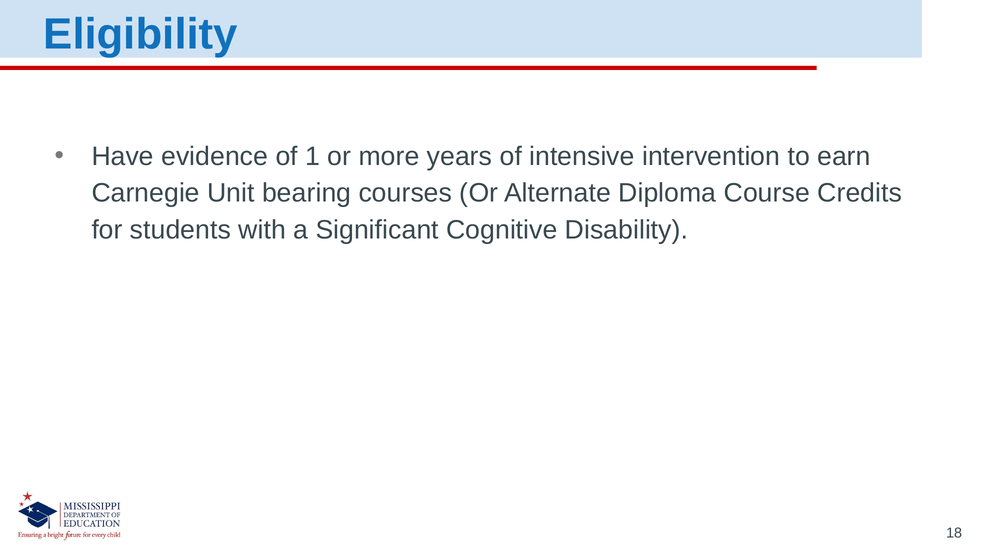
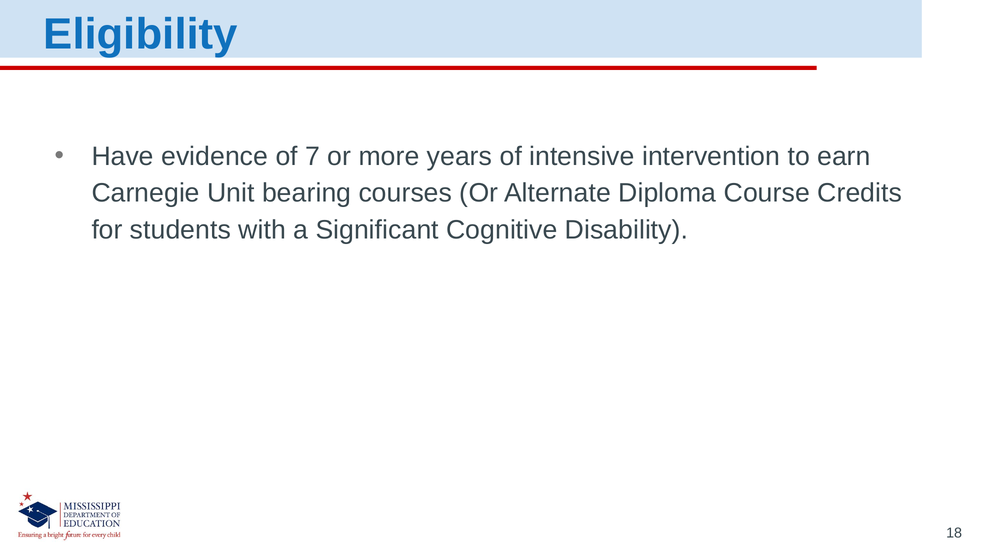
1: 1 -> 7
